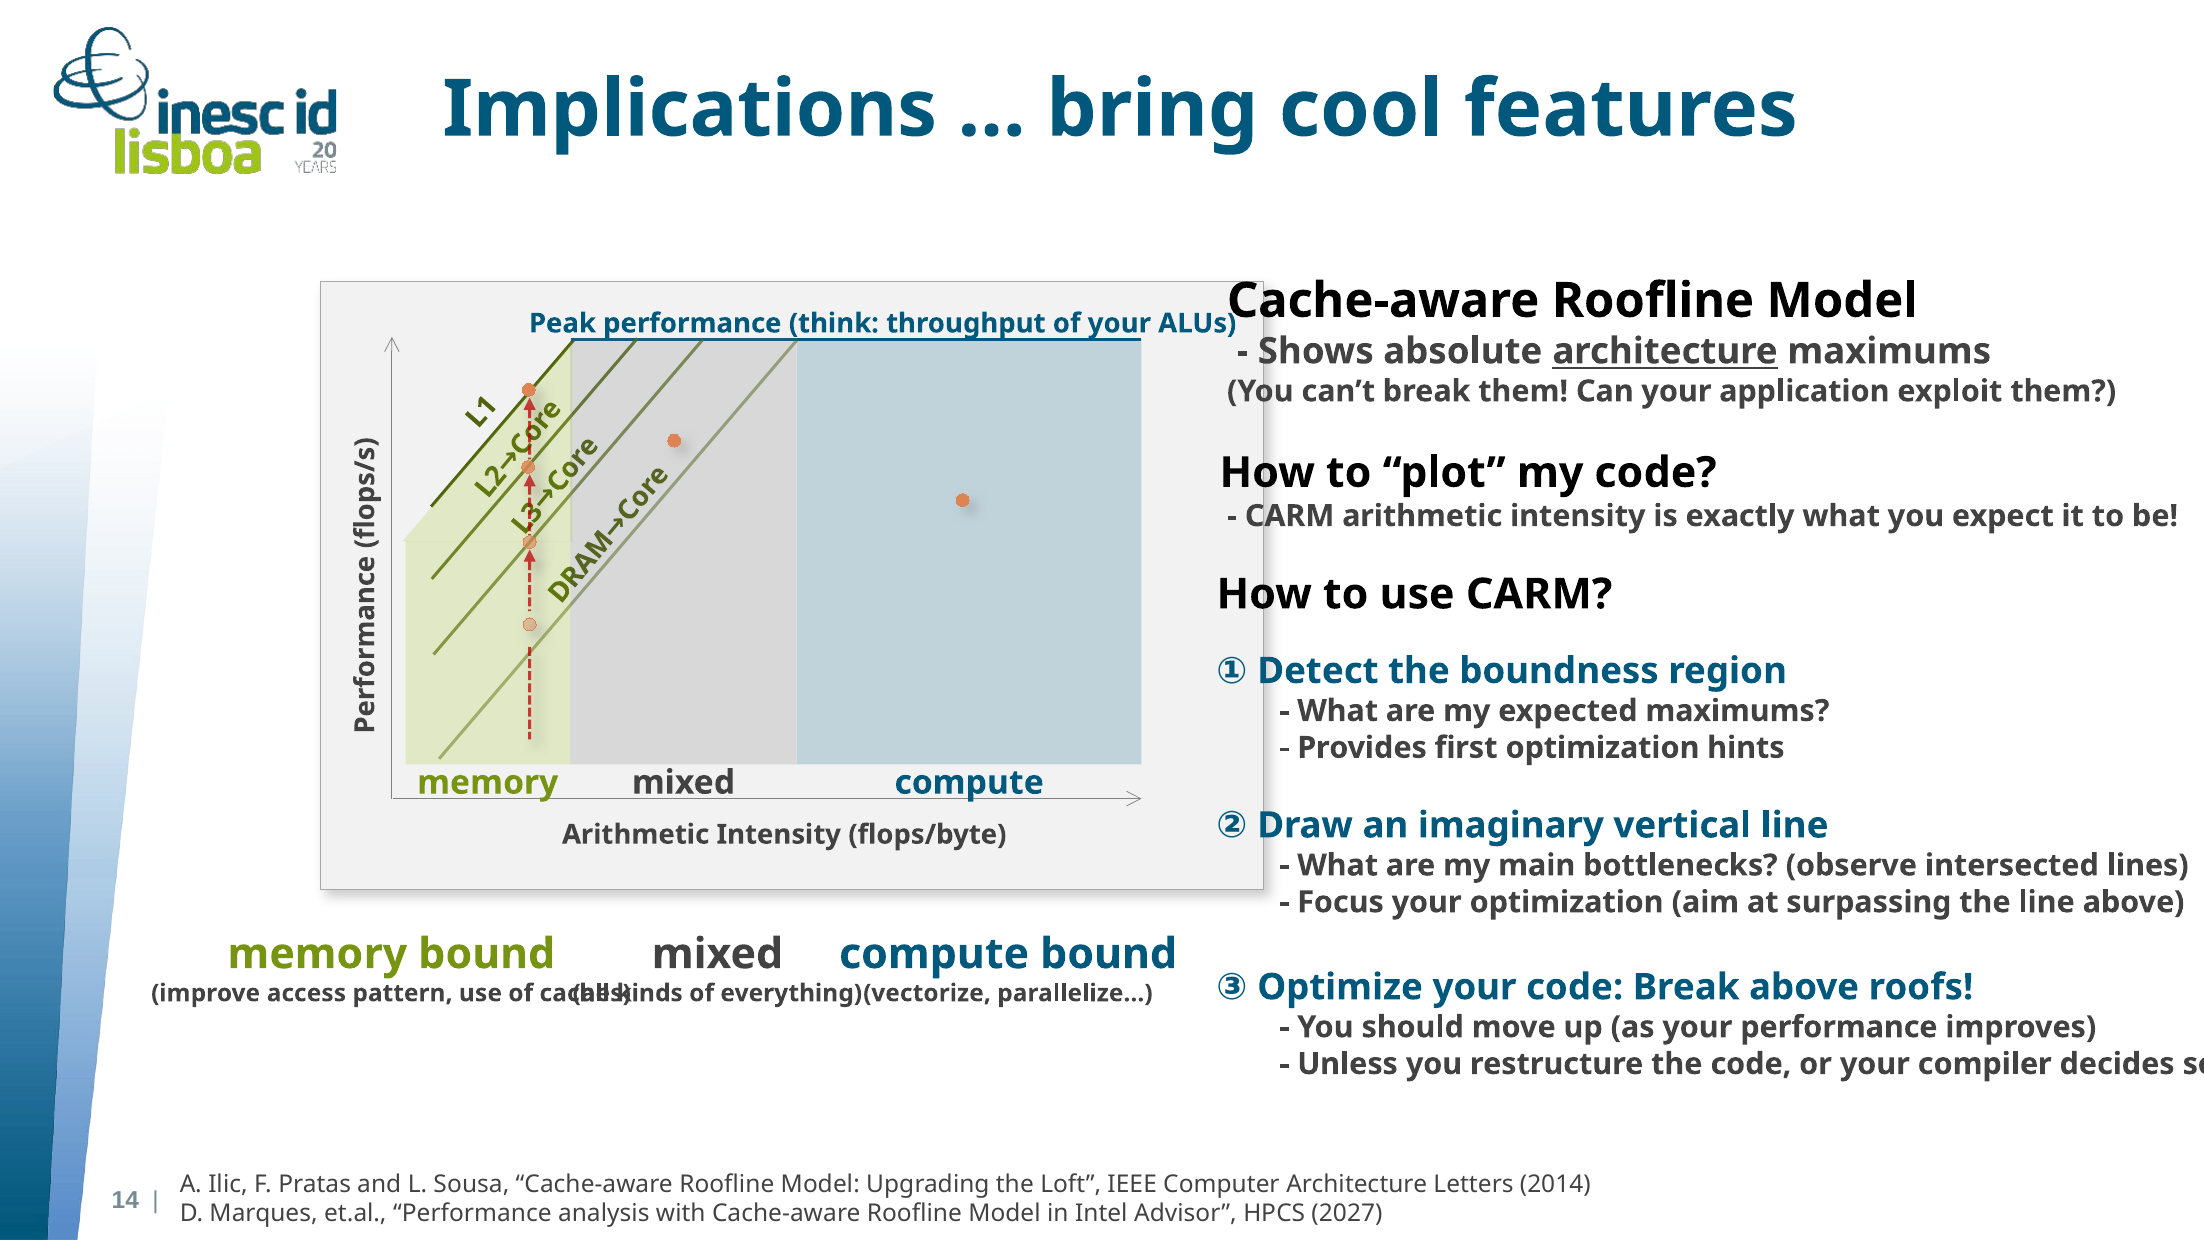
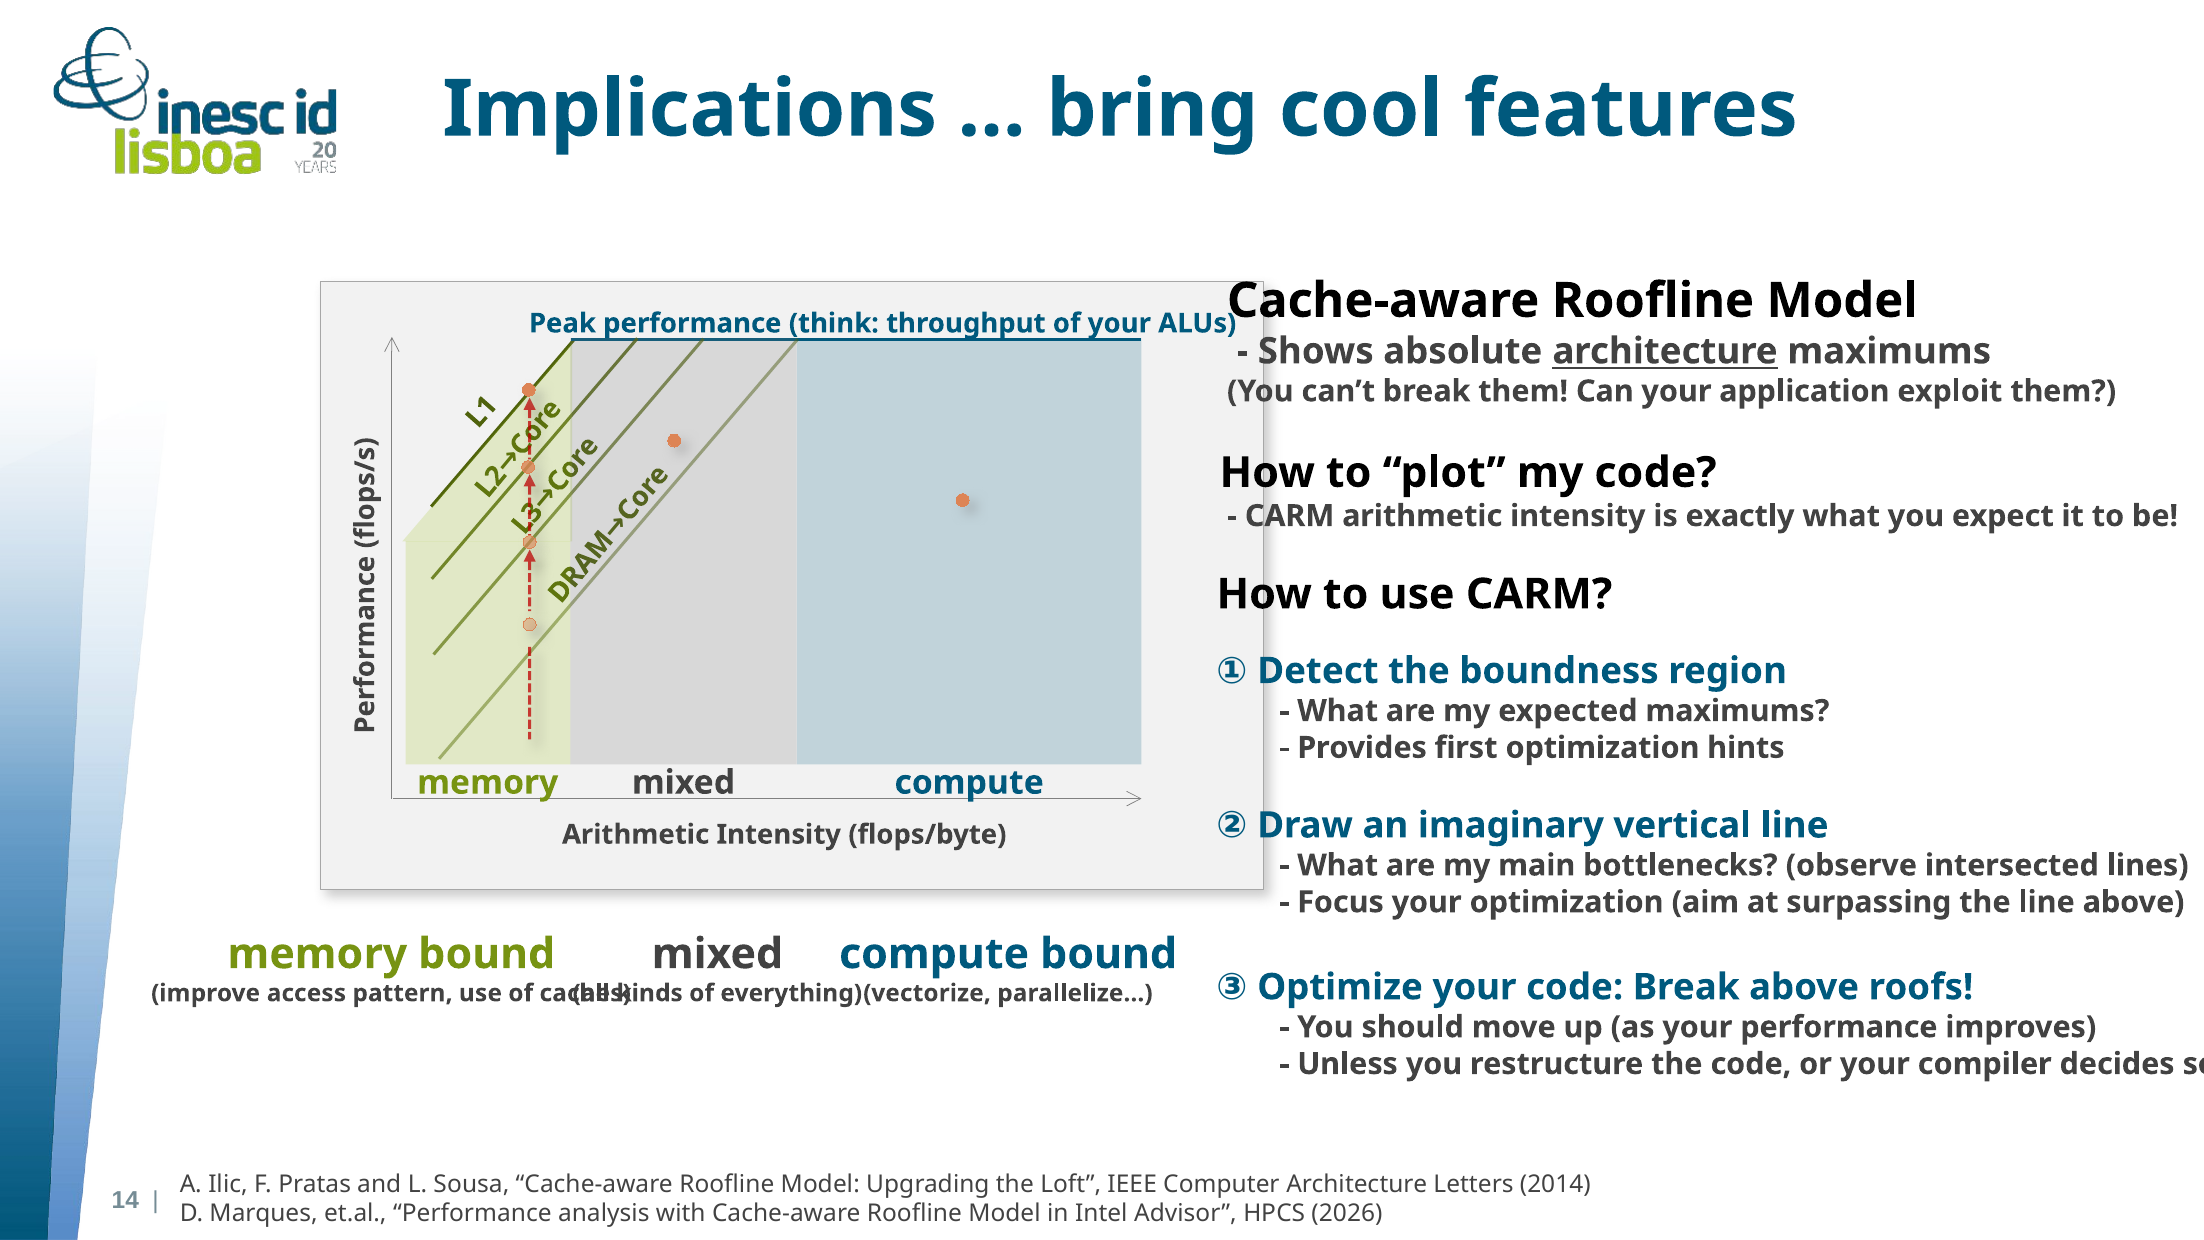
2027: 2027 -> 2026
